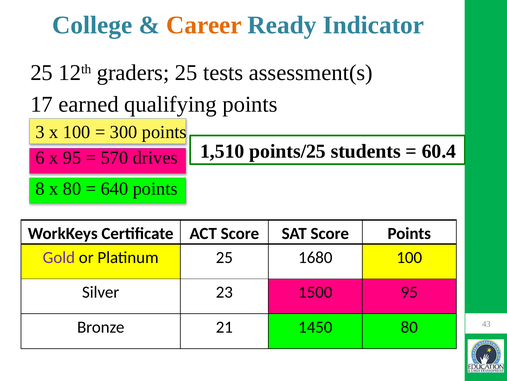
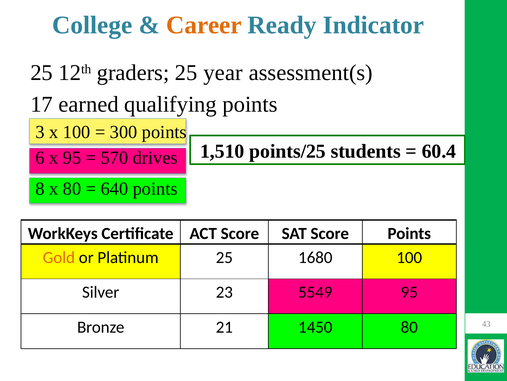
tests: tests -> year
Gold colour: purple -> orange
1500: 1500 -> 5549
